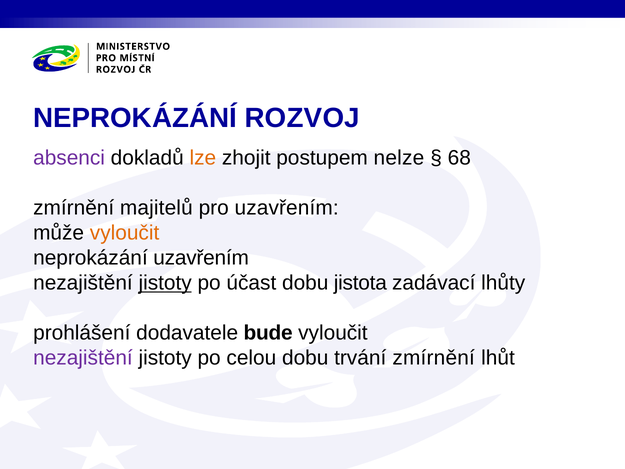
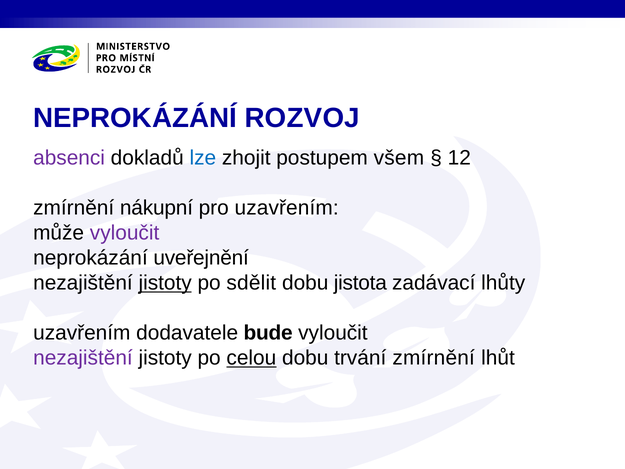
lze colour: orange -> blue
nelze: nelze -> všem
68: 68 -> 12
majitelů: majitelů -> nákupní
vyloučit at (125, 233) colour: orange -> purple
neprokázání uzavřením: uzavřením -> uveřejnění
účast: účast -> sdělit
prohlášení at (82, 333): prohlášení -> uzavřením
celou underline: none -> present
